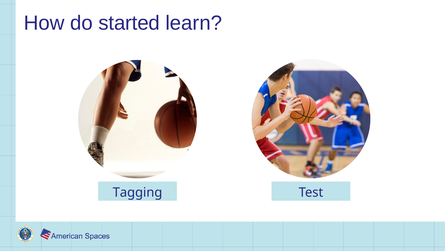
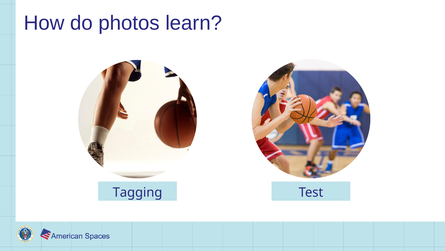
started: started -> photos
